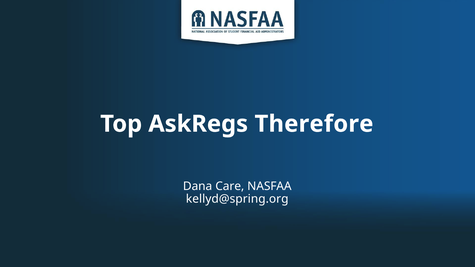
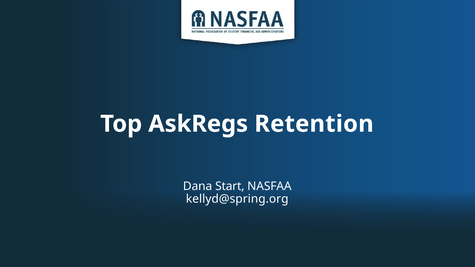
Therefore: Therefore -> Retention
Care: Care -> Start
